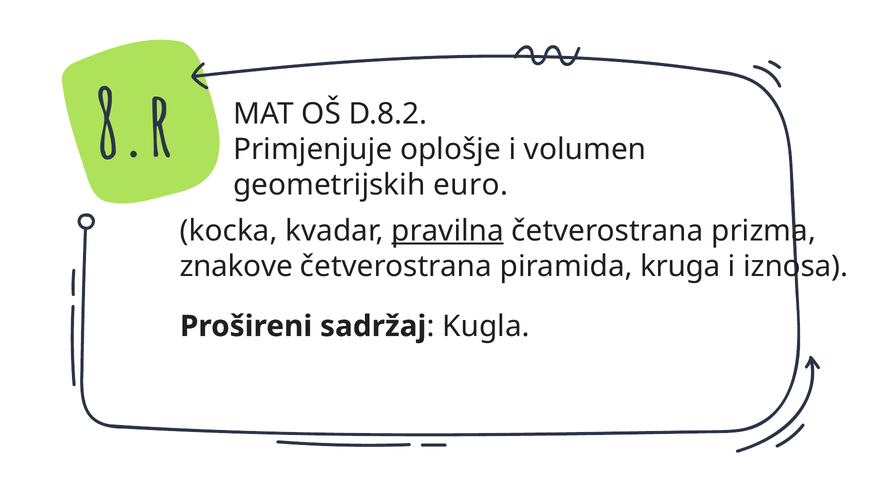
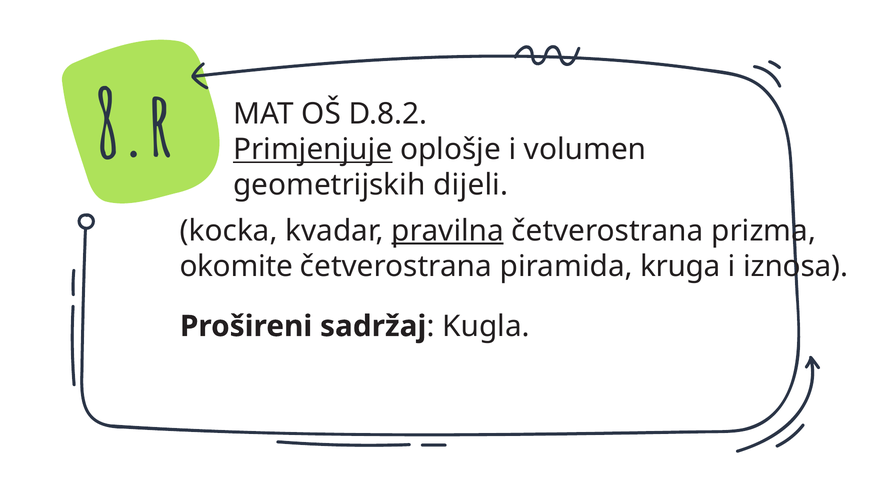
Primjenjuje underline: none -> present
euro: euro -> dijeli
znakove: znakove -> okomite
